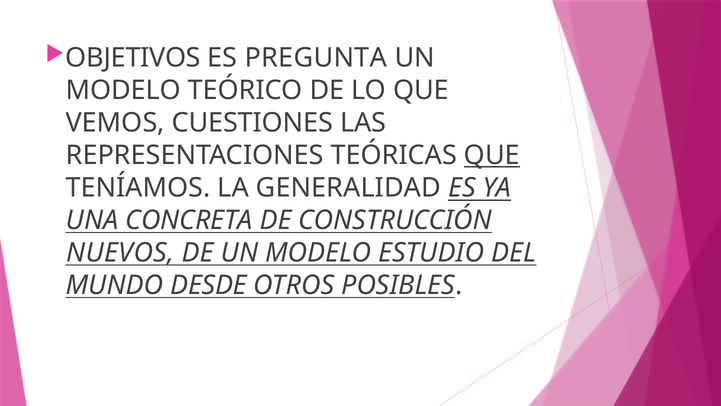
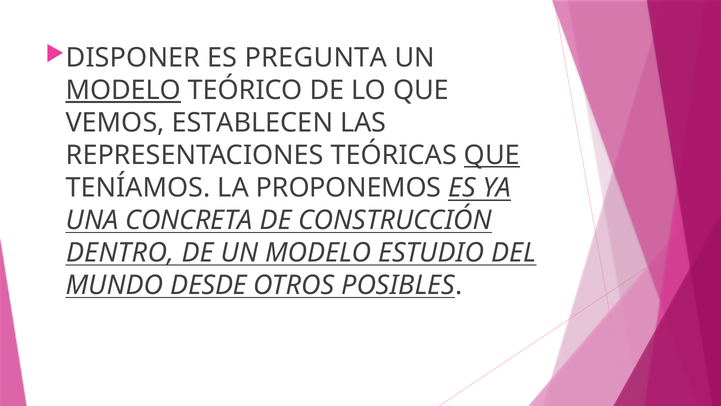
OBJETIVOS: OBJETIVOS -> DISPONER
MODELO at (123, 90) underline: none -> present
CUESTIONES: CUESTIONES -> ESTABLECEN
GENERALIDAD: GENERALIDAD -> PROPONEMOS
NUEVOS: NUEVOS -> DENTRO
